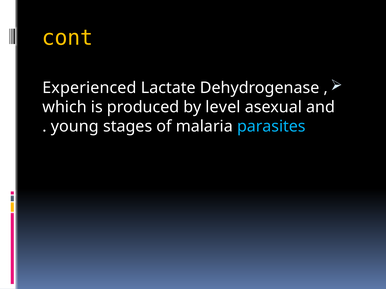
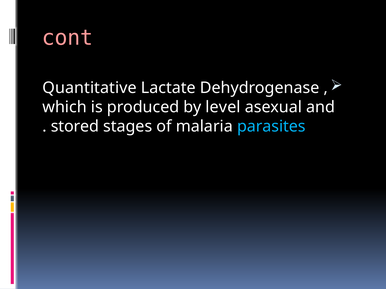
cont colour: yellow -> pink
Experienced: Experienced -> Quantitative
young: young -> stored
